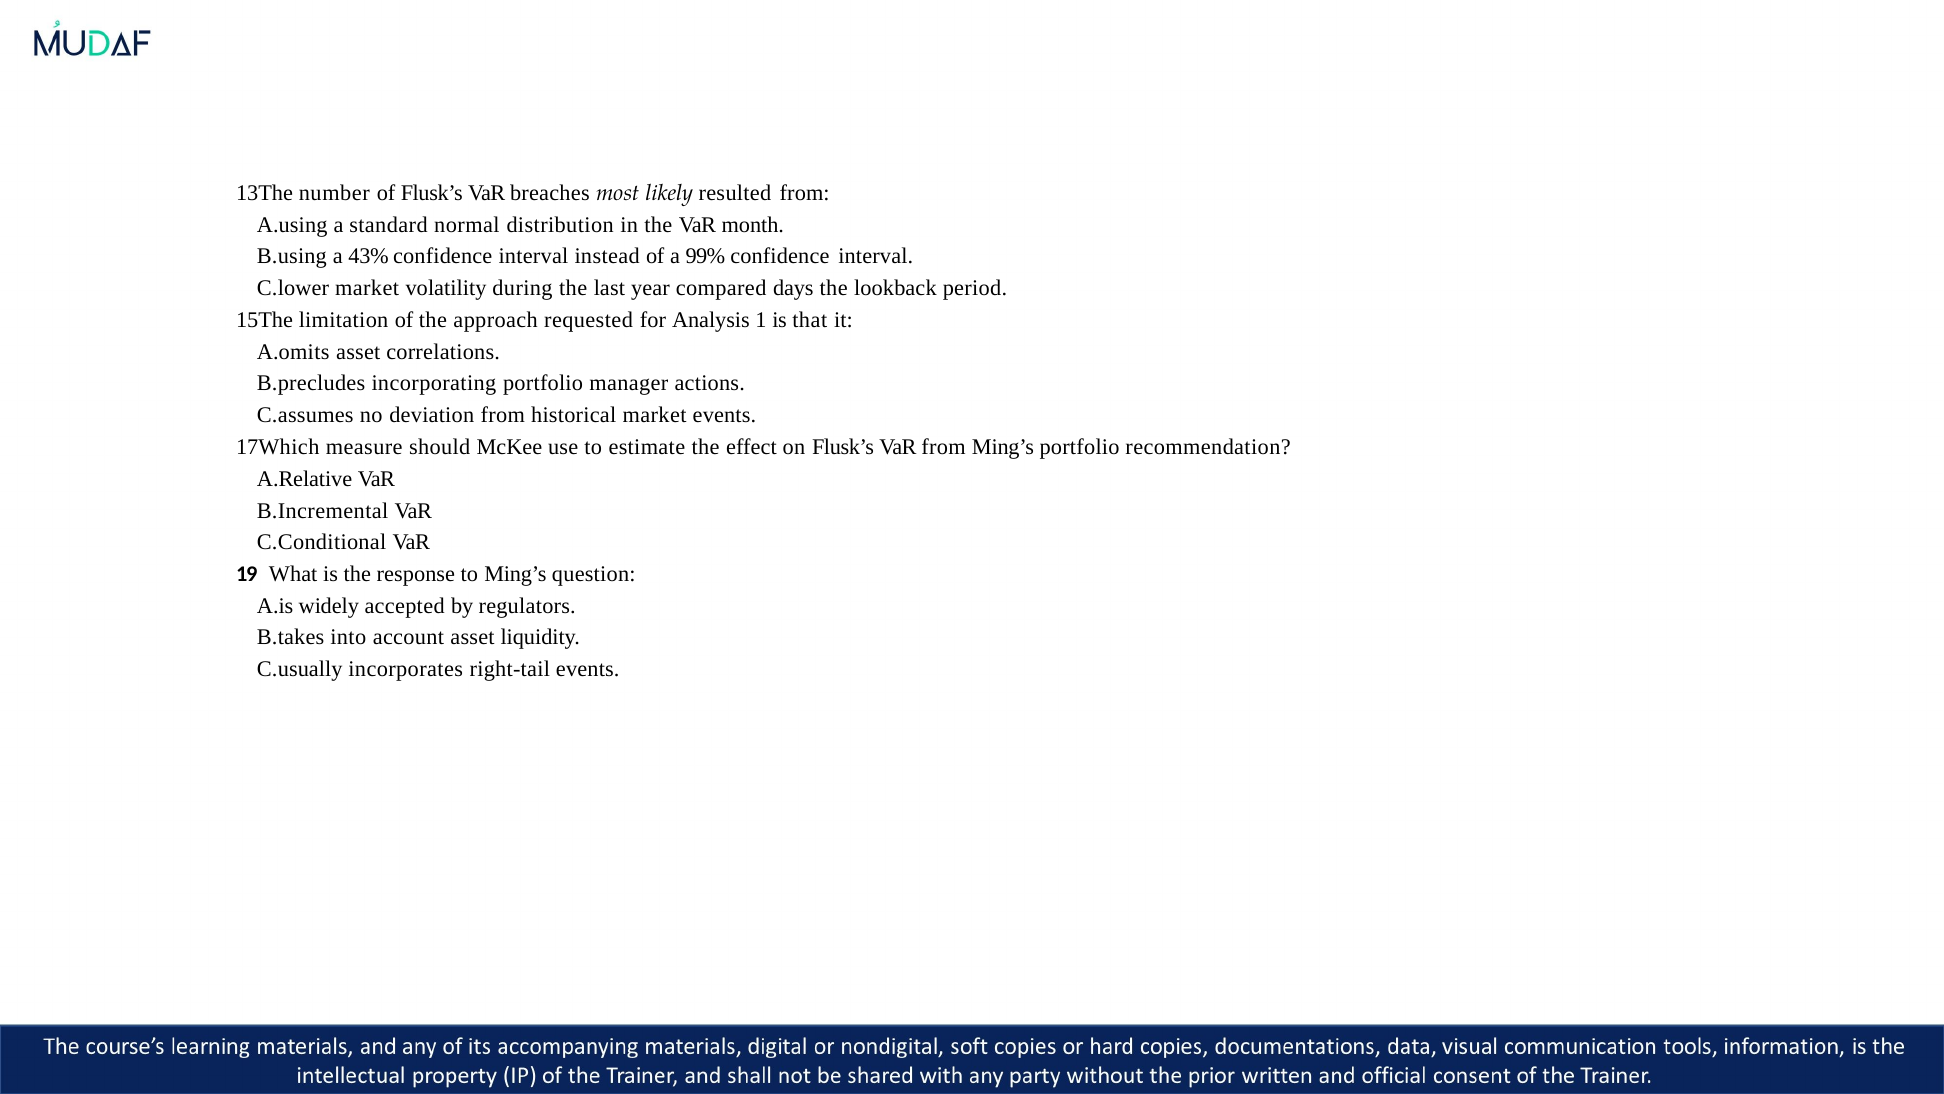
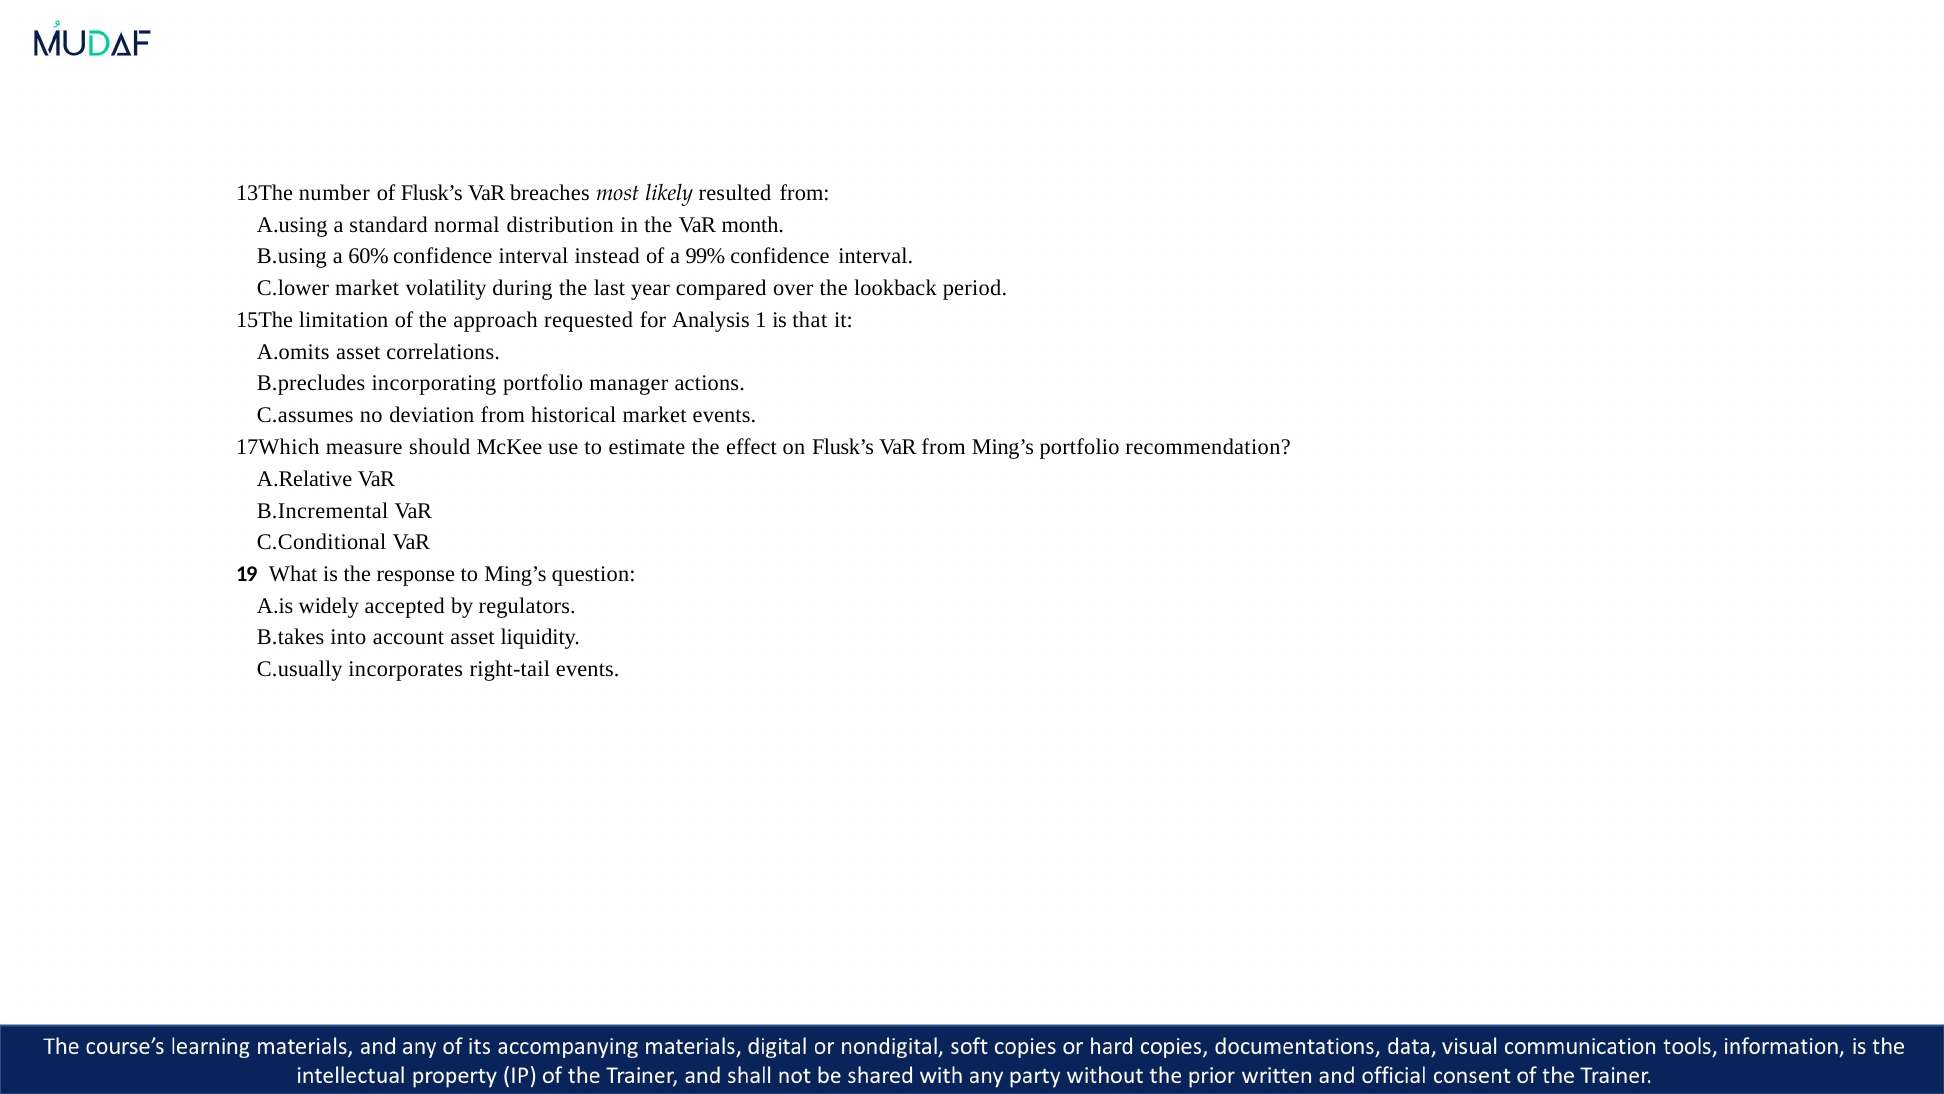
43%: 43% -> 60%
days: days -> over
